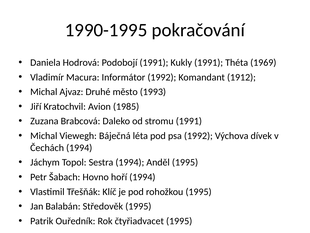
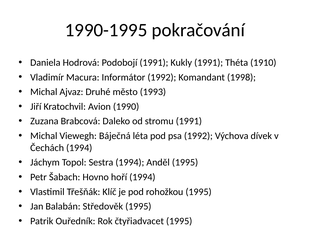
1969: 1969 -> 1910
1912: 1912 -> 1998
1985: 1985 -> 1990
